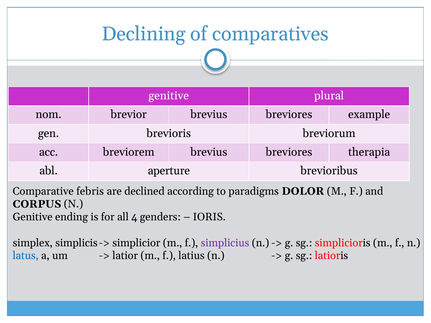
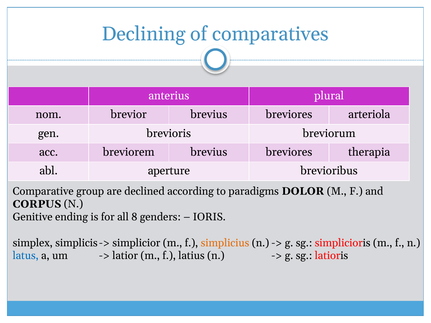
genitive at (169, 96): genitive -> anterius
example: example -> arteriola
febris: febris -> group
4: 4 -> 8
simplicius colour: purple -> orange
